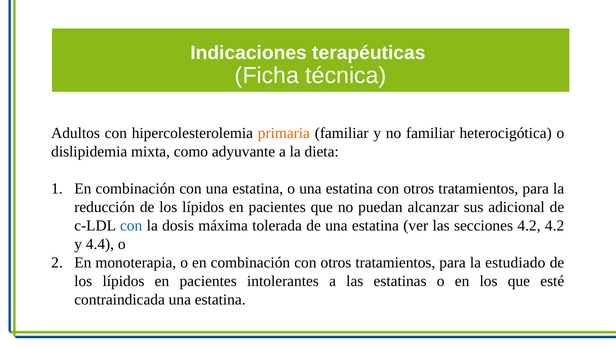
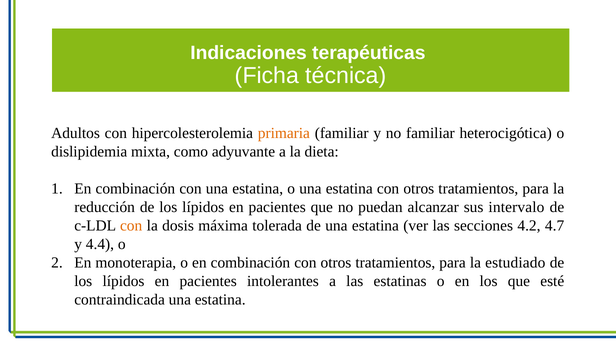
adicional: adicional -> intervalo
con at (131, 226) colour: blue -> orange
4.2 4.2: 4.2 -> 4.7
